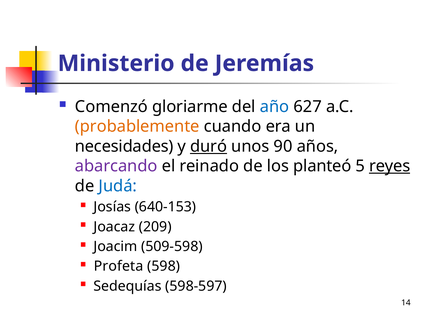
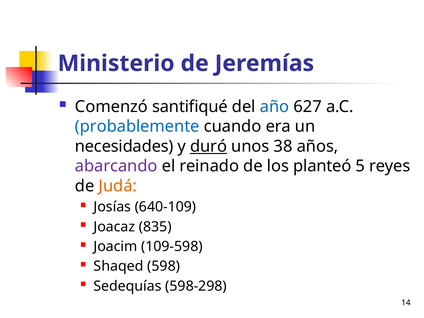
gloriarme: gloriarme -> santifiqué
probablemente colour: orange -> blue
90: 90 -> 38
reyes underline: present -> none
Judá colour: blue -> orange
640-153: 640-153 -> 640-109
209: 209 -> 835
509-598: 509-598 -> 109-598
Profeta: Profeta -> Shaqed
598-597: 598-597 -> 598-298
